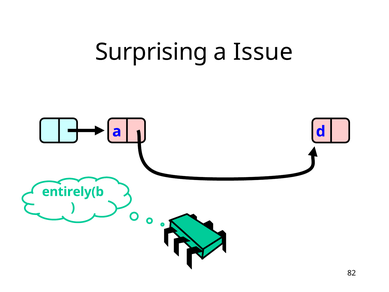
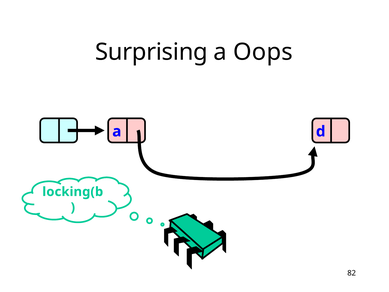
Issue: Issue -> Oops
entirely(b: entirely(b -> locking(b
